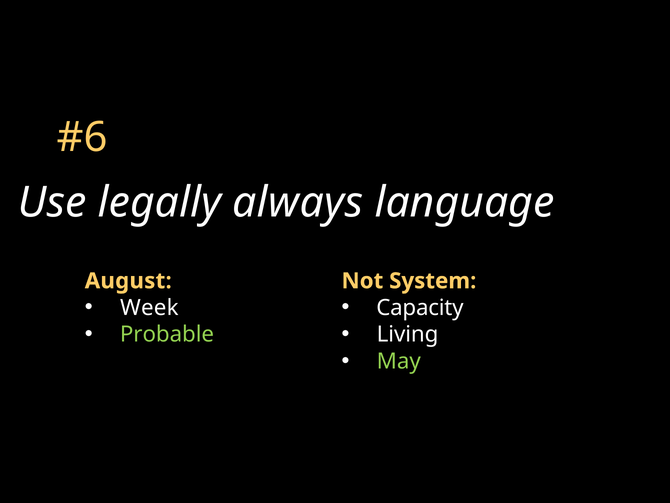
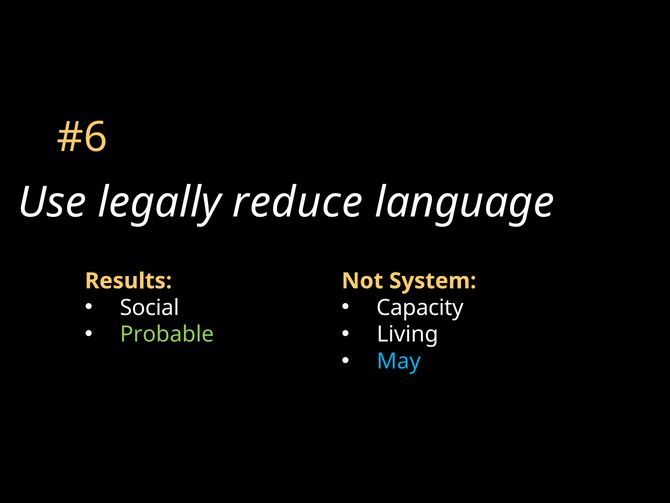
always: always -> reduce
August: August -> Results
Week: Week -> Social
May colour: light green -> light blue
